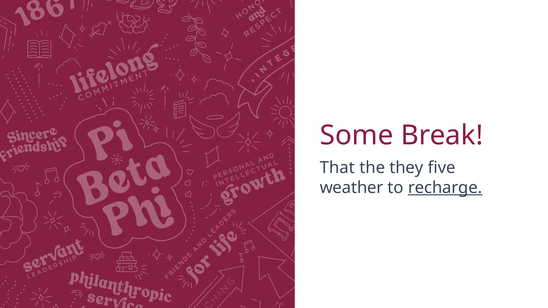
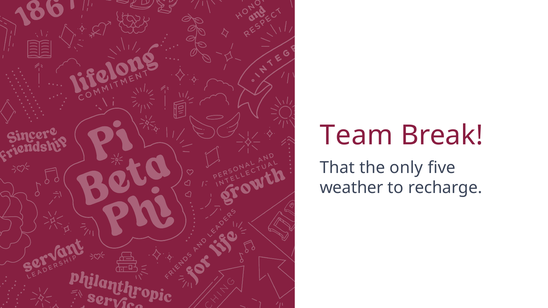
Some: Some -> Team
they: they -> only
recharge underline: present -> none
